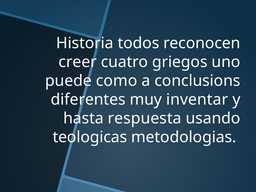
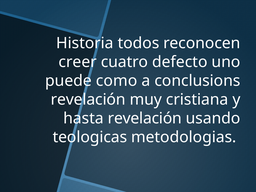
griegos: griegos -> defecto
diferentes at (88, 99): diferentes -> revelación
inventar: inventar -> cristiana
hasta respuesta: respuesta -> revelación
